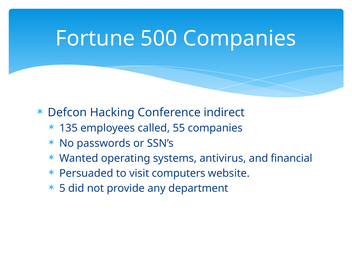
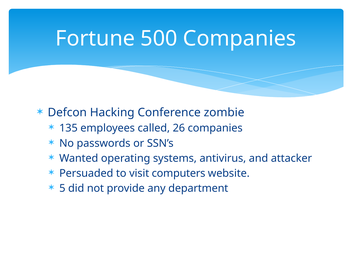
indirect: indirect -> zombie
55: 55 -> 26
financial: financial -> attacker
